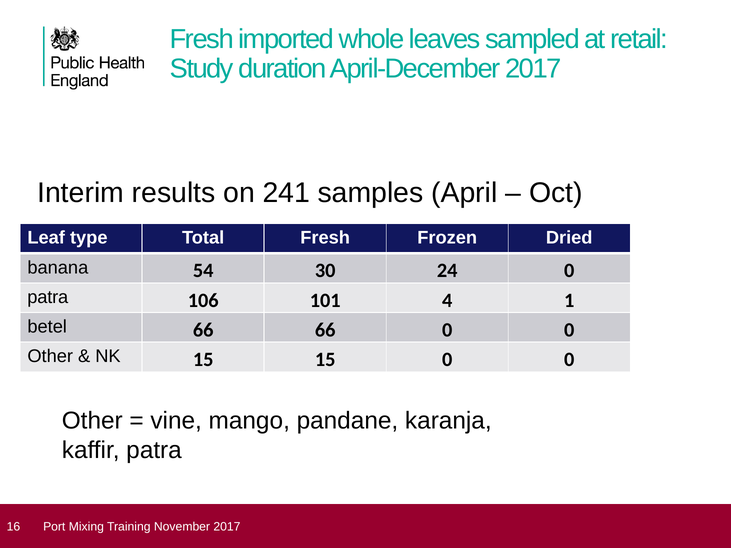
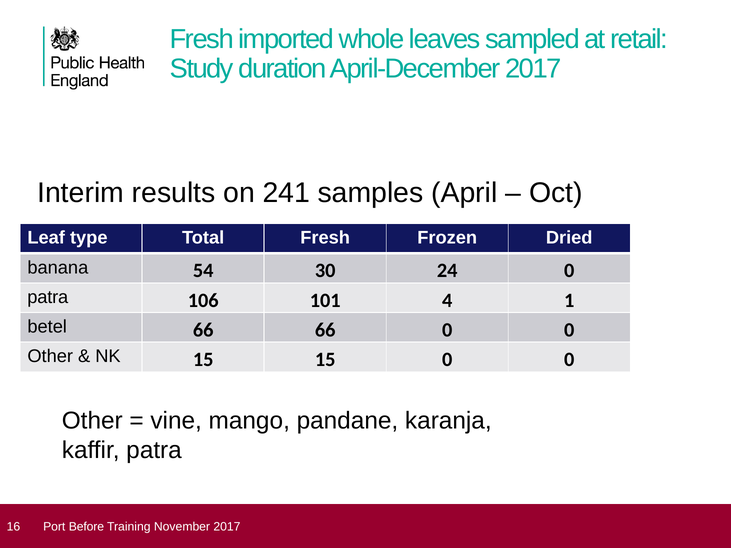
Mixing: Mixing -> Before
